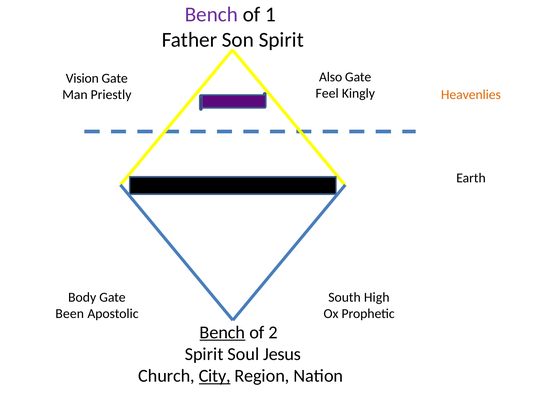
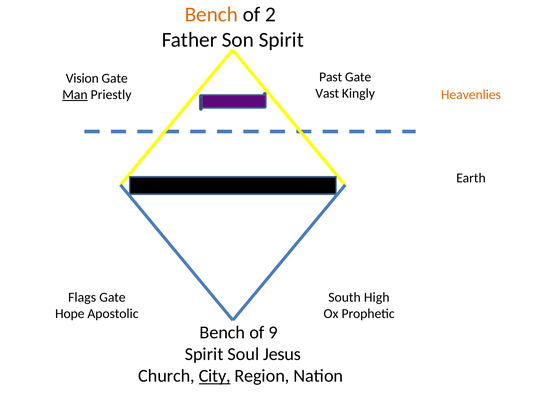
Bench at (211, 14) colour: purple -> orange
1: 1 -> 2
Also: Also -> Past
Feel: Feel -> Vast
Man underline: none -> present
Body: Body -> Flags
Been: Been -> Hope
Bench at (222, 333) underline: present -> none
2: 2 -> 9
